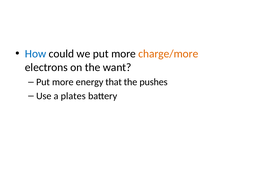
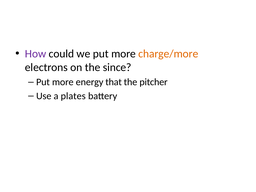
How colour: blue -> purple
want: want -> since
pushes: pushes -> pitcher
